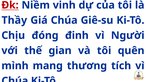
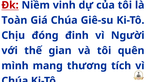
Thầy: Thầy -> Toàn
